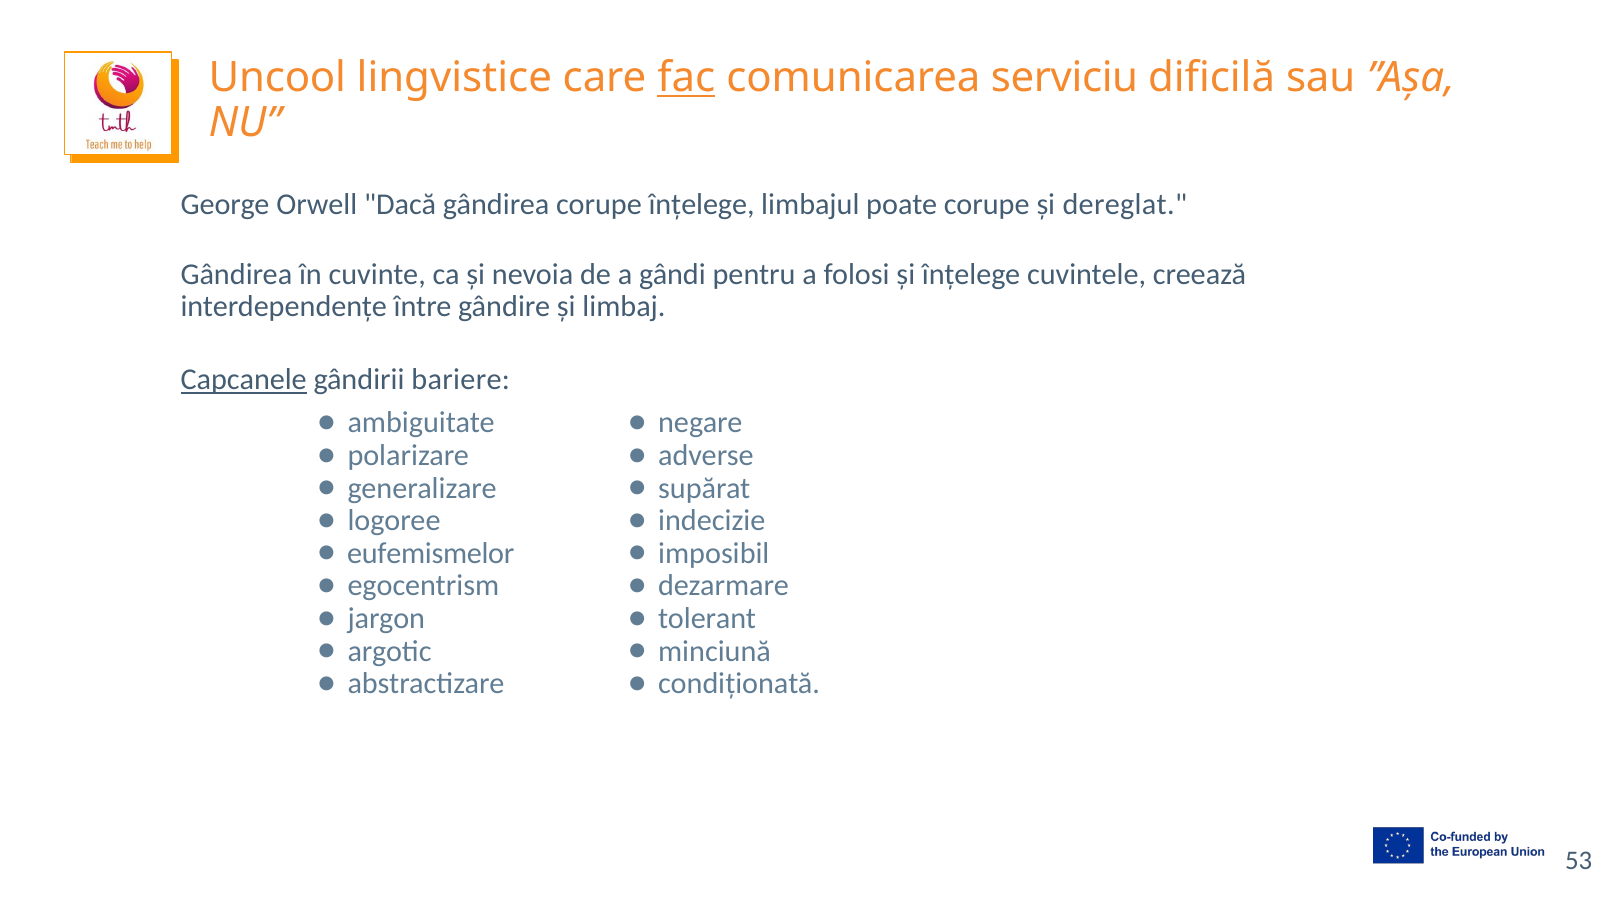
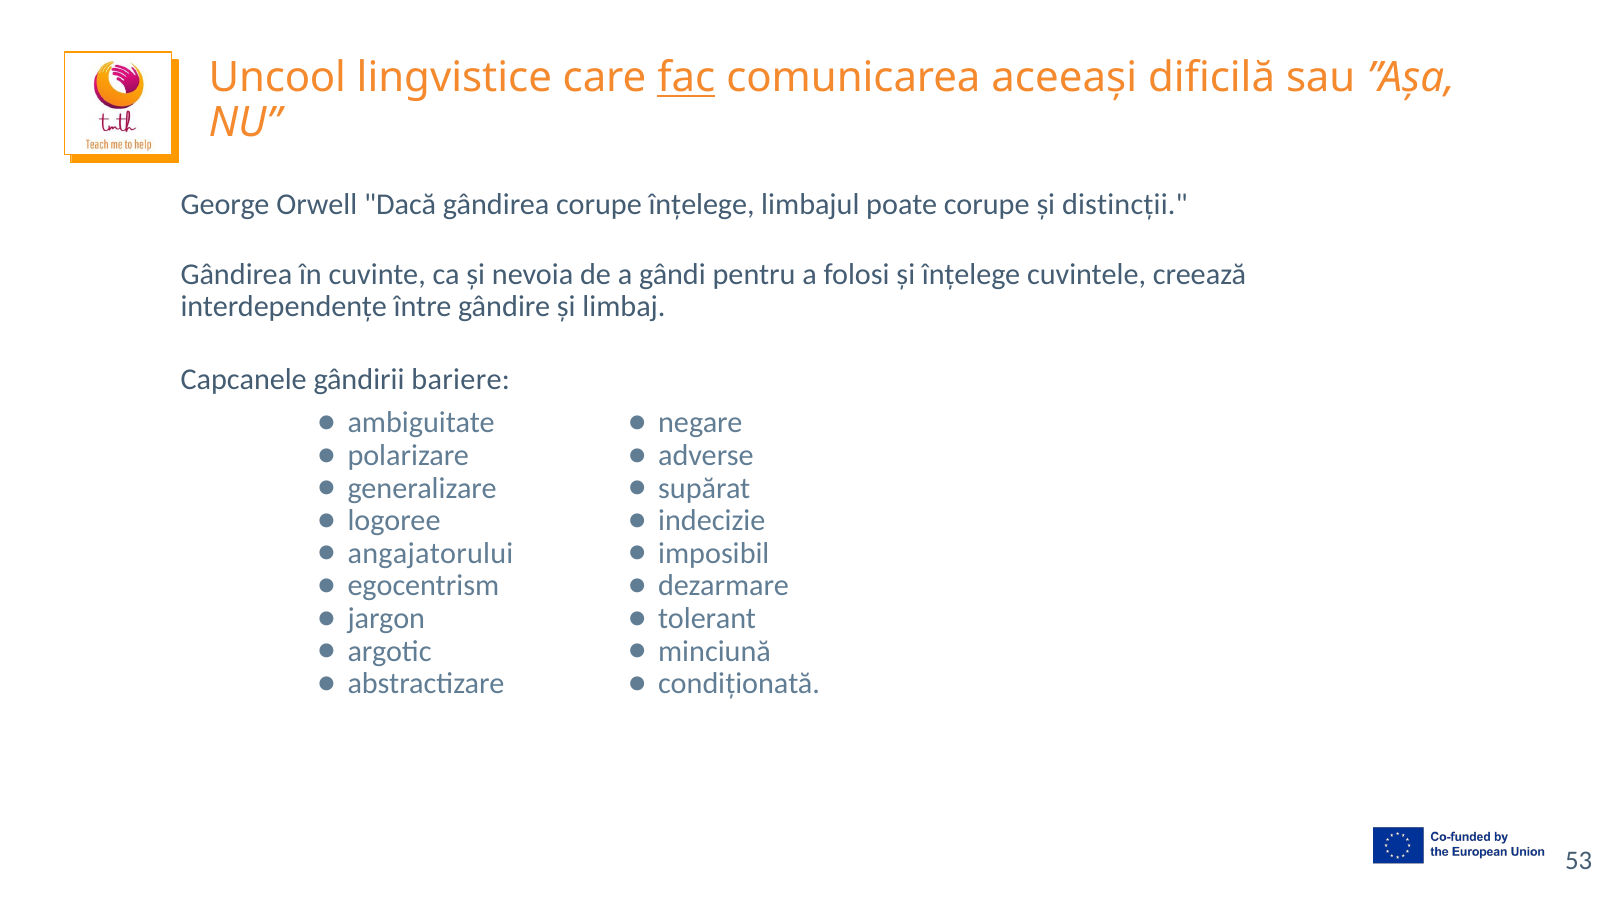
serviciu: serviciu -> aceeași
dereglat: dereglat -> distincții
Capcanele underline: present -> none
eufemismelor: eufemismelor -> angajatorului
